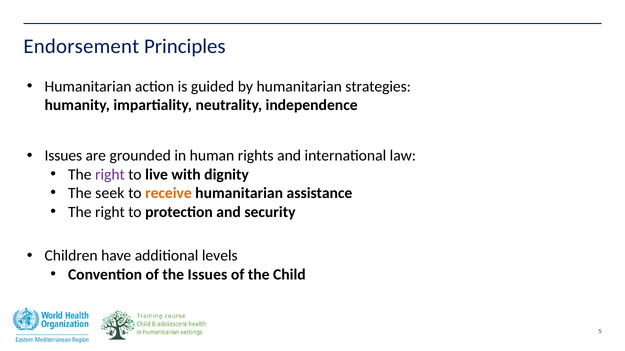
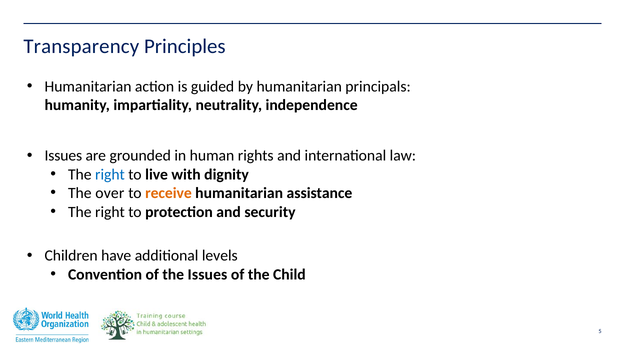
Endorsement: Endorsement -> Transparency
strategies: strategies -> principals
right at (110, 175) colour: purple -> blue
seek: seek -> over
